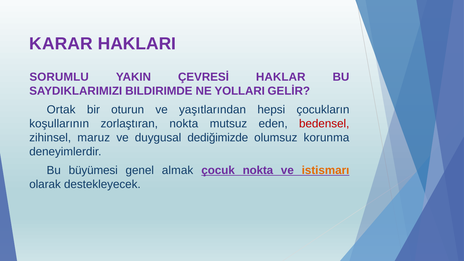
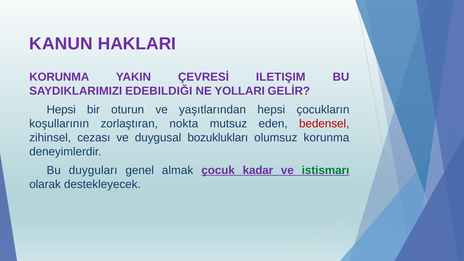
KARAR: KARAR -> KANUN
SORUMLU at (59, 77): SORUMLU -> KORUNMA
HAKLAR: HAKLAR -> ILETIŞIM
BILDIRIMDE: BILDIRIMDE -> EDEBILDIĞI
Ortak at (61, 110): Ortak -> Hepsi
maruz: maruz -> cezası
dediğimizde: dediğimizde -> bozuklukları
büyümesi: büyümesi -> duyguları
çocuk nokta: nokta -> kadar
istismarı colour: orange -> green
